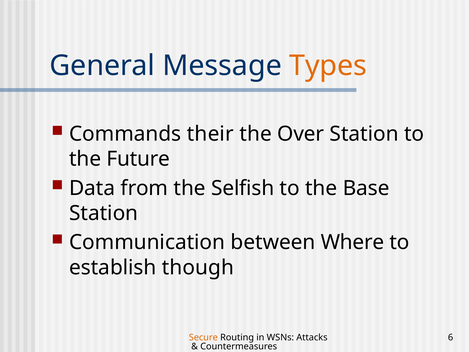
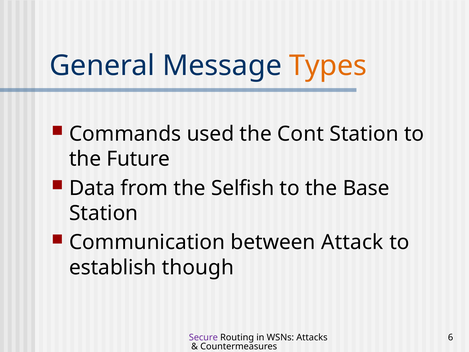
their: their -> used
Over: Over -> Cont
Where: Where -> Attack
Secure colour: orange -> purple
